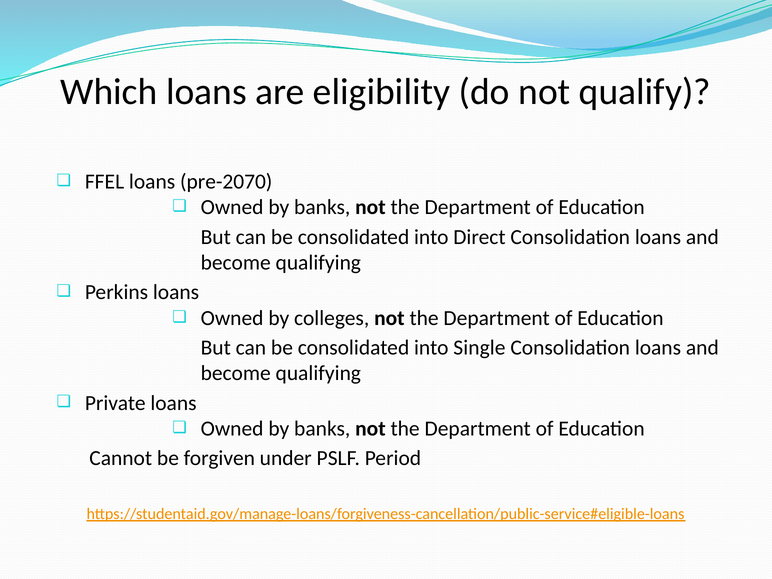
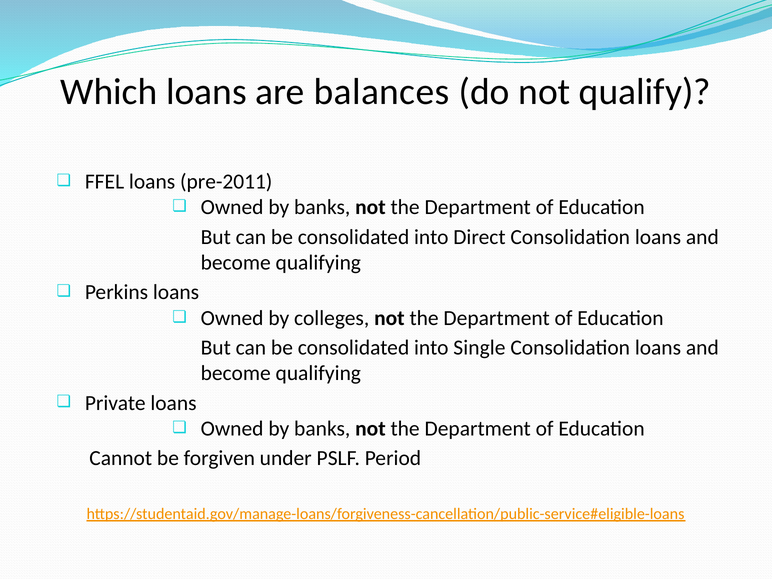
eligibility: eligibility -> balances
pre-2070: pre-2070 -> pre-2011
